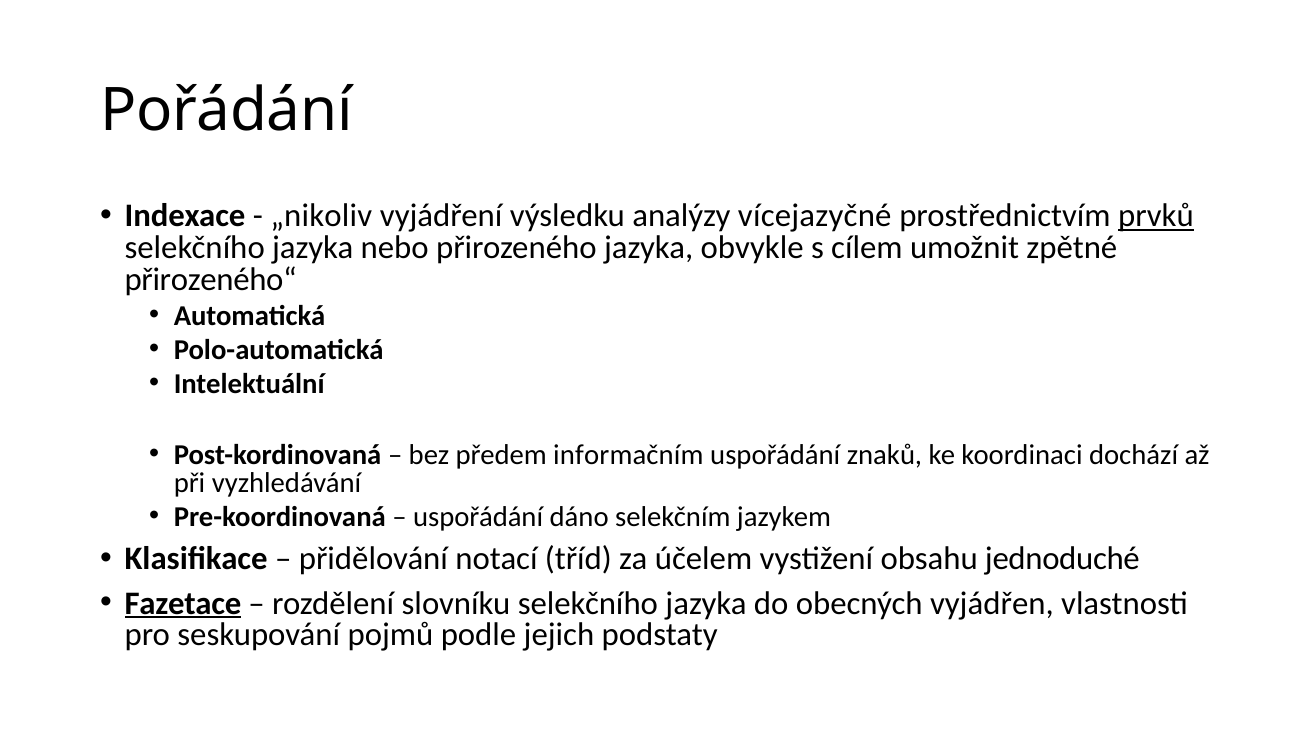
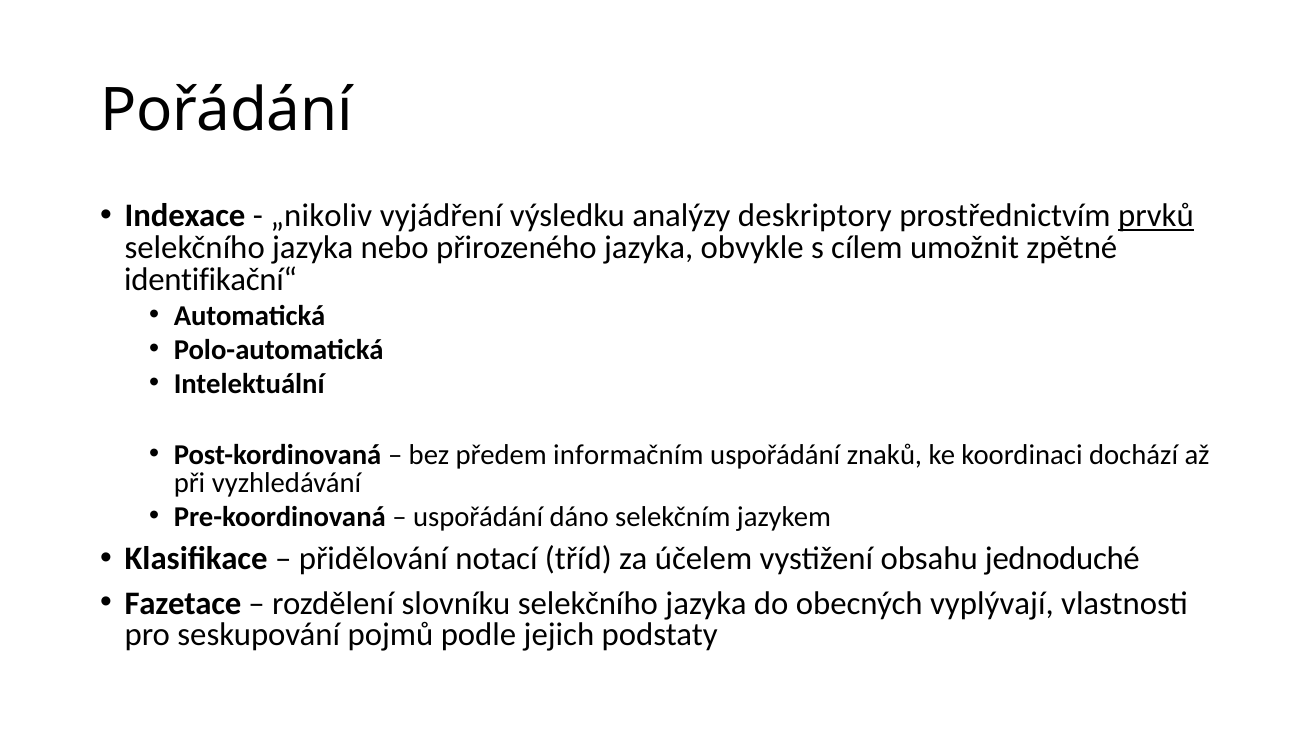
vícejazyčné: vícejazyčné -> deskriptory
přirozeného“: přirozeného“ -> identifikační“
Fazetace underline: present -> none
vyjádřen: vyjádřen -> vyplývají
